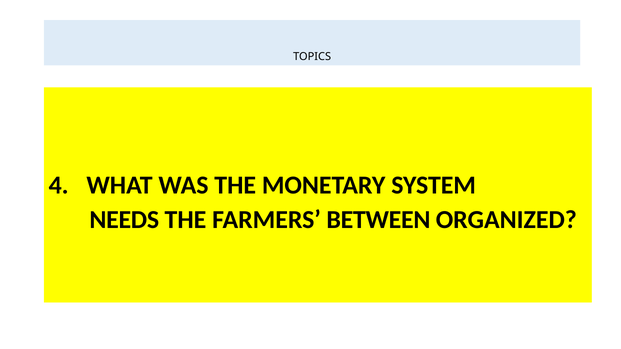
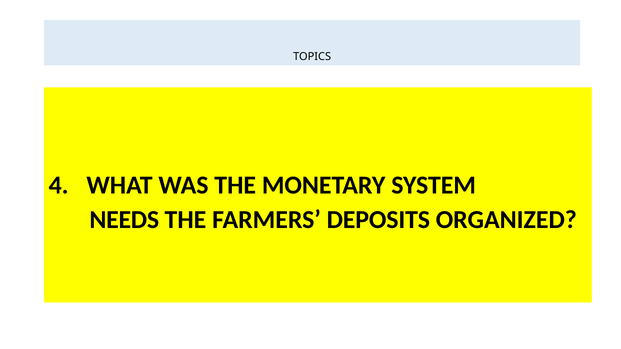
BETWEEN: BETWEEN -> DEPOSITS
